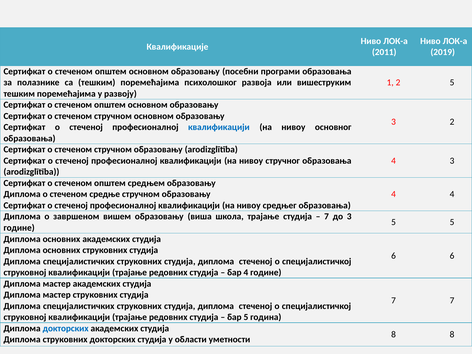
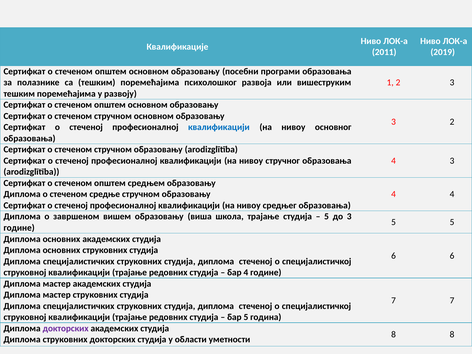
2 5: 5 -> 3
7 at (327, 217): 7 -> 5
докторских at (66, 328) colour: blue -> purple
